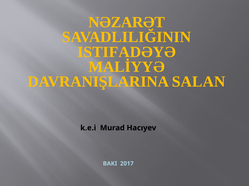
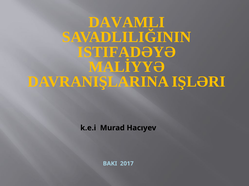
NƏZARƏT: NƏZARƏT -> DAVAMLI
SALAN: SALAN -> IŞLƏRI
